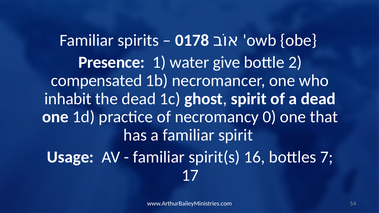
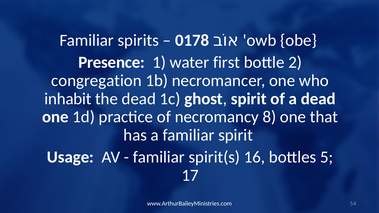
give: give -> first
compensated: compensated -> congregation
0: 0 -> 8
7: 7 -> 5
